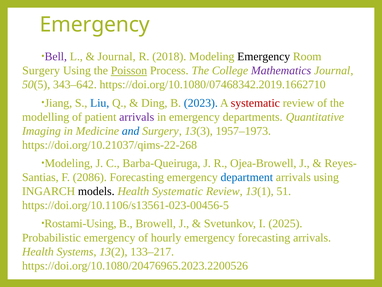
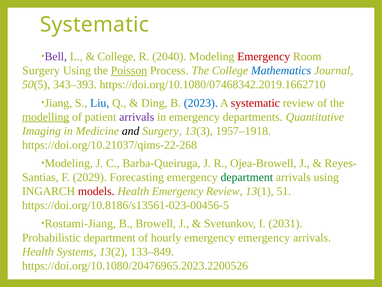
Emergency at (95, 25): Emergency -> Systematic
Journal at (117, 56): Journal -> College
2018: 2018 -> 2040
Emergency at (264, 56) colour: black -> red
Mathematics colour: purple -> blue
343–642: 343–642 -> 343–393
modelling underline: none -> present
and colour: blue -> black
1957–1973: 1957–1973 -> 1957–1918
2086: 2086 -> 2029
department at (247, 177) colour: blue -> green
models colour: black -> red
Health Systematic: Systematic -> Emergency
https://doi.org/10.1106/s13561-023-00456-5: https://doi.org/10.1106/s13561-023-00456-5 -> https://doi.org/10.8186/s13561-023-00456-5
Rostami-Using: Rostami-Using -> Rostami-Jiang
2025: 2025 -> 2031
Probabilistic emergency: emergency -> department
emergency forecasting: forecasting -> emergency
133–217: 133–217 -> 133–849
